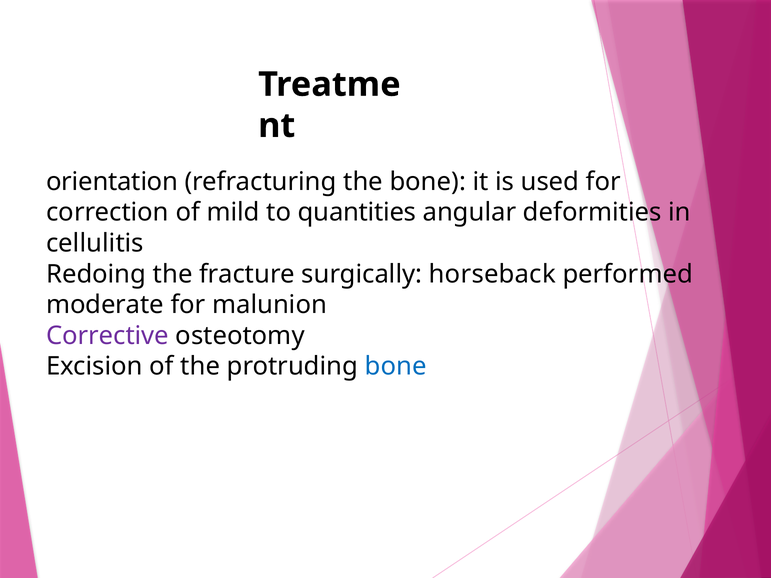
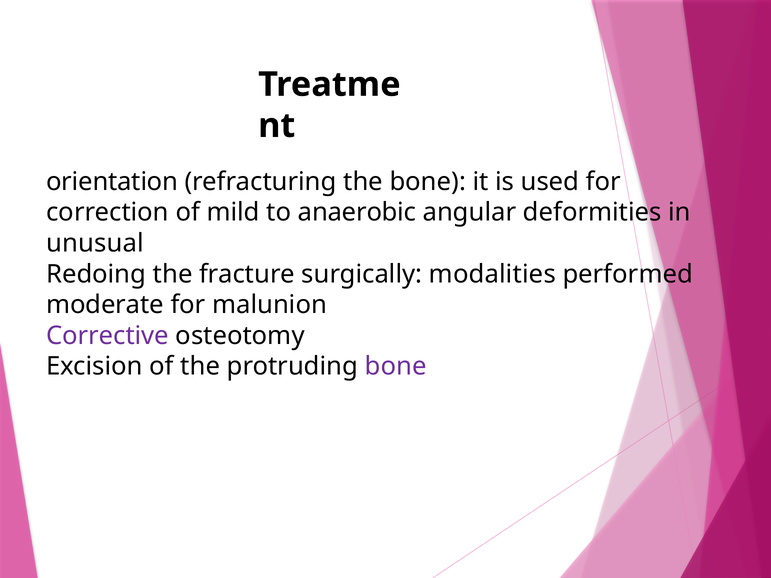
quantities: quantities -> anaerobic
cellulitis: cellulitis -> unusual
horseback: horseback -> modalities
bone at (396, 367) colour: blue -> purple
